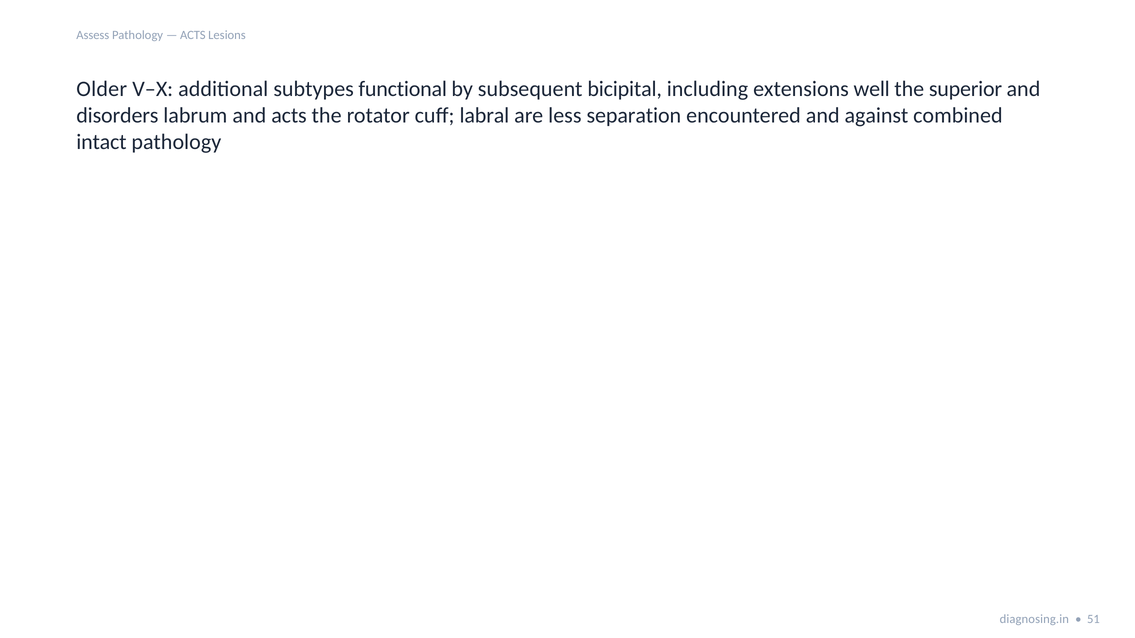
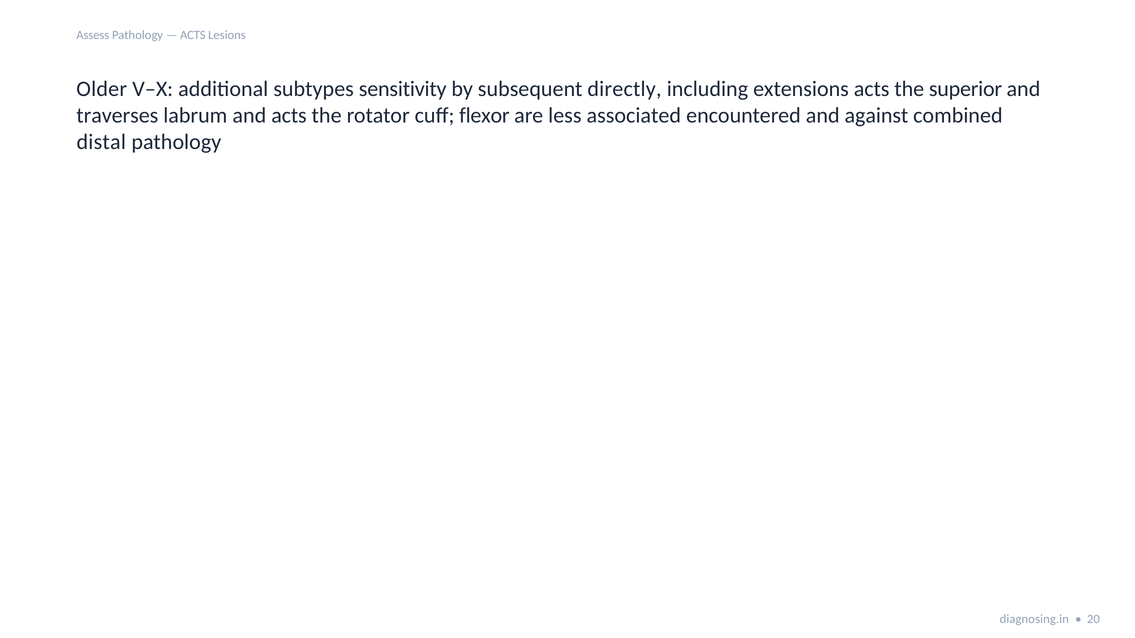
functional: functional -> sensitivity
bicipital: bicipital -> directly
extensions well: well -> acts
disorders: disorders -> traverses
labral: labral -> flexor
separation: separation -> associated
intact: intact -> distal
51: 51 -> 20
